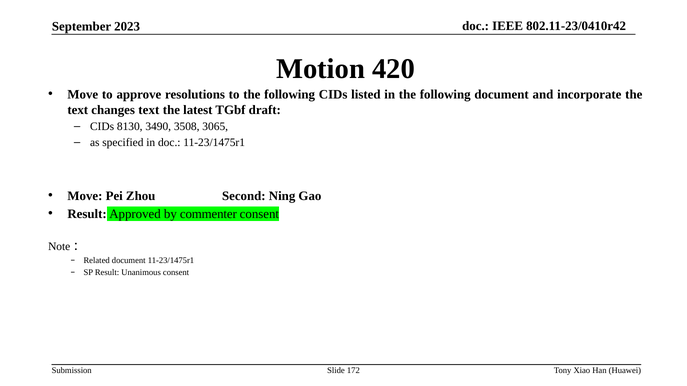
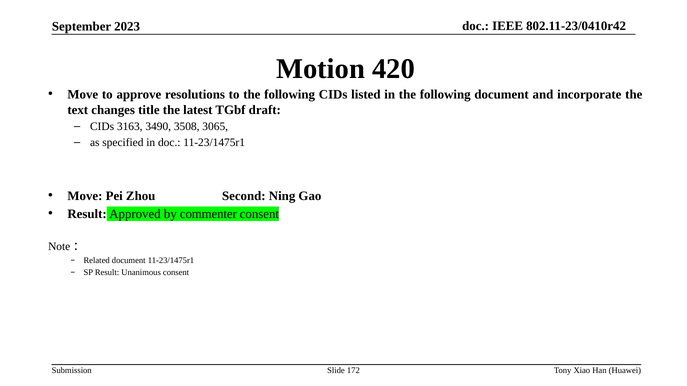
changes text: text -> title
8130: 8130 -> 3163
